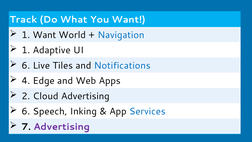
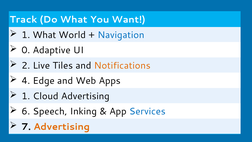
1 Want: Want -> What
1 at (26, 50): 1 -> 0
6 at (26, 65): 6 -> 2
Notifications colour: blue -> orange
2 at (26, 96): 2 -> 1
Advertising at (62, 127) colour: purple -> orange
